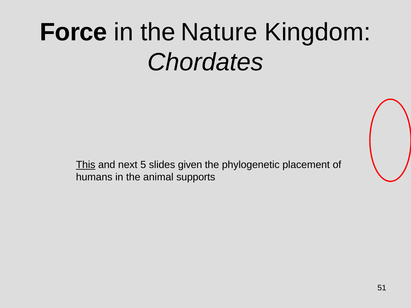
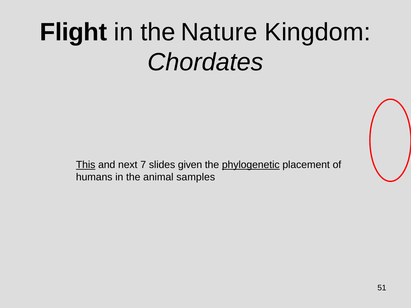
Force: Force -> Flight
5: 5 -> 7
phylogenetic underline: none -> present
supports: supports -> samples
